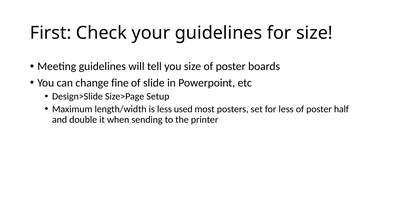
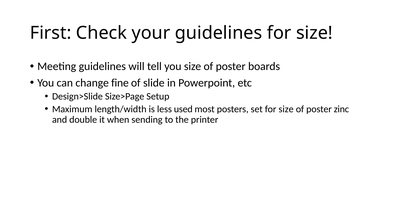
set for less: less -> size
half: half -> zinc
